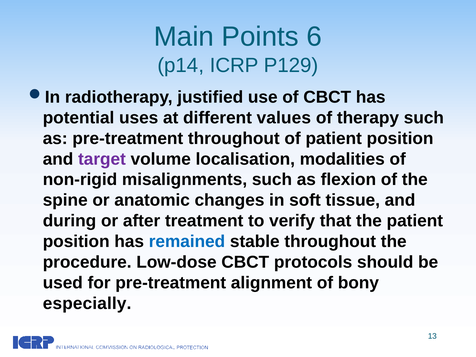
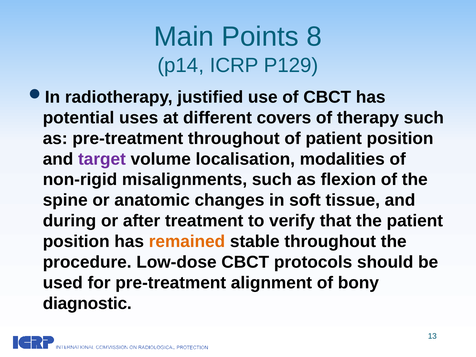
6: 6 -> 8
values: values -> covers
remained colour: blue -> orange
especially: especially -> diagnostic
